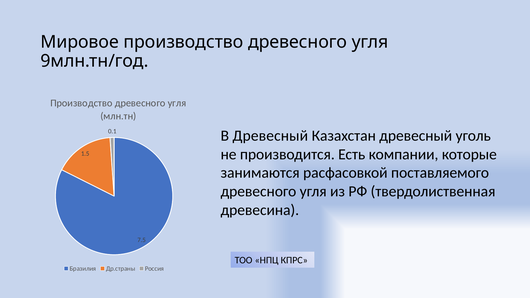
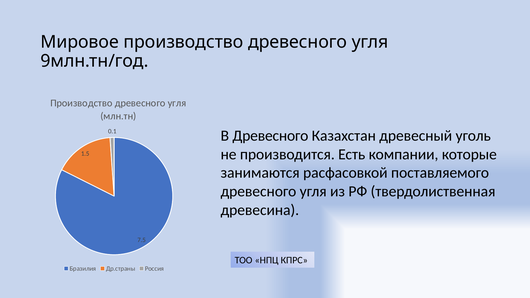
В Древесный: Древесный -> Древесного
